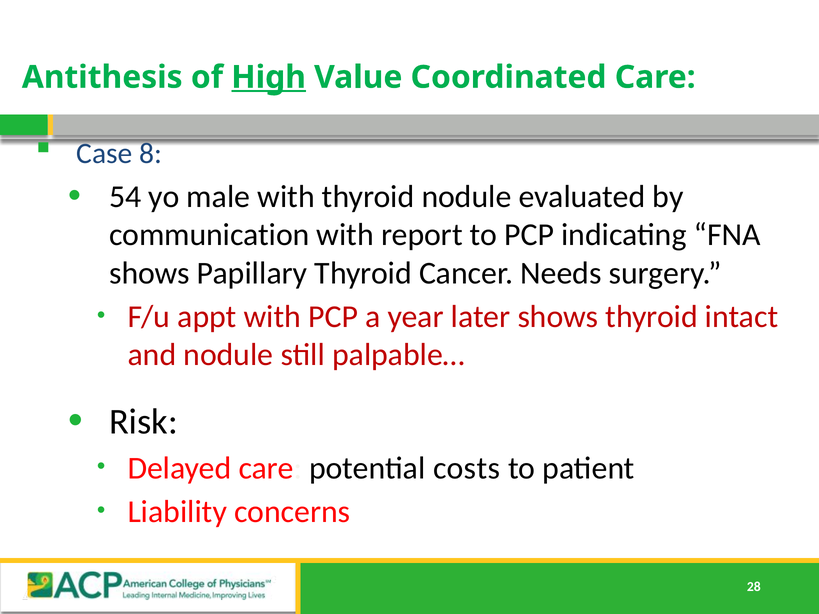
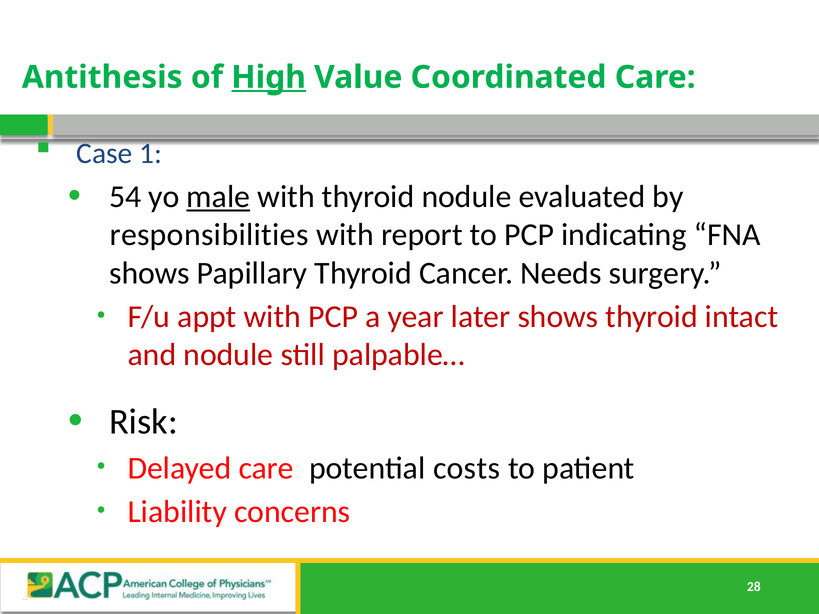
8: 8 -> 1
male underline: none -> present
communication: communication -> responsibilities
